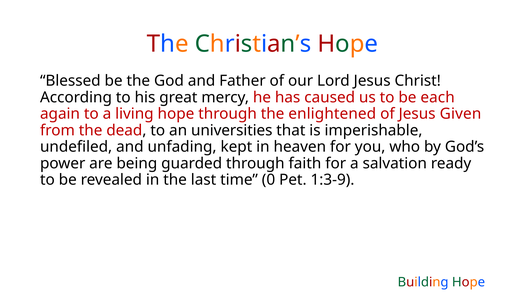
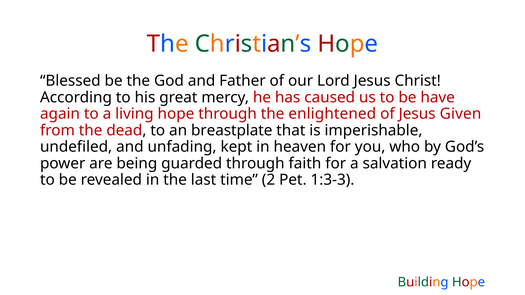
each: each -> have
universities: universities -> breastplate
0: 0 -> 2
1:3-9: 1:3-9 -> 1:3-3
